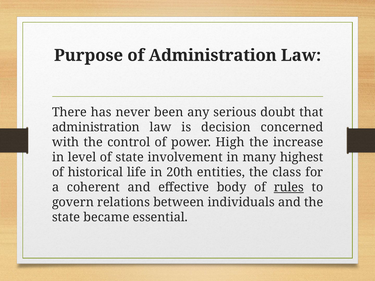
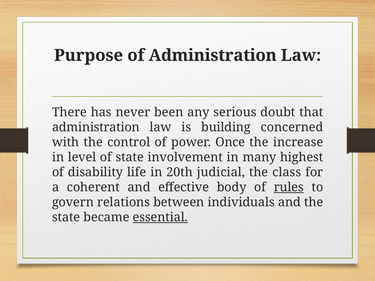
decision: decision -> building
High: High -> Once
historical: historical -> disability
entities: entities -> judicial
essential underline: none -> present
